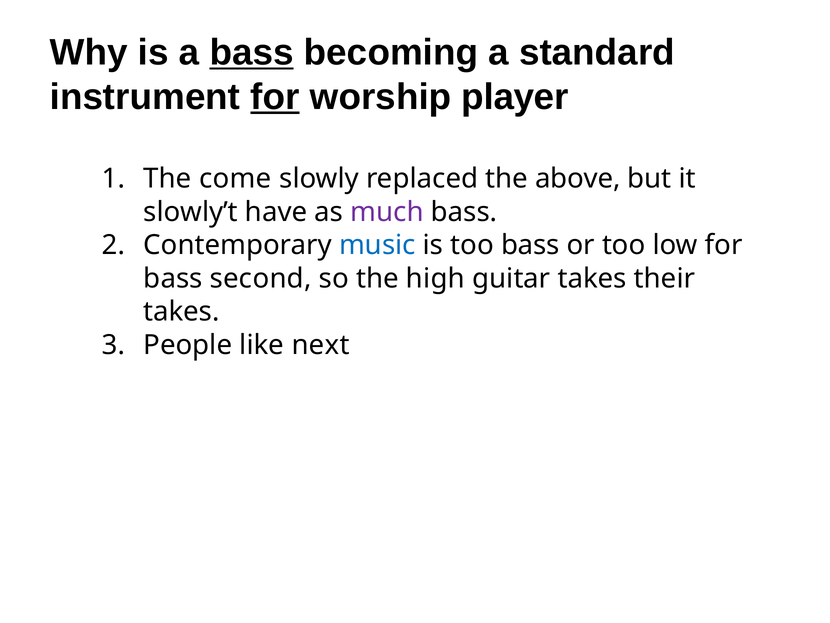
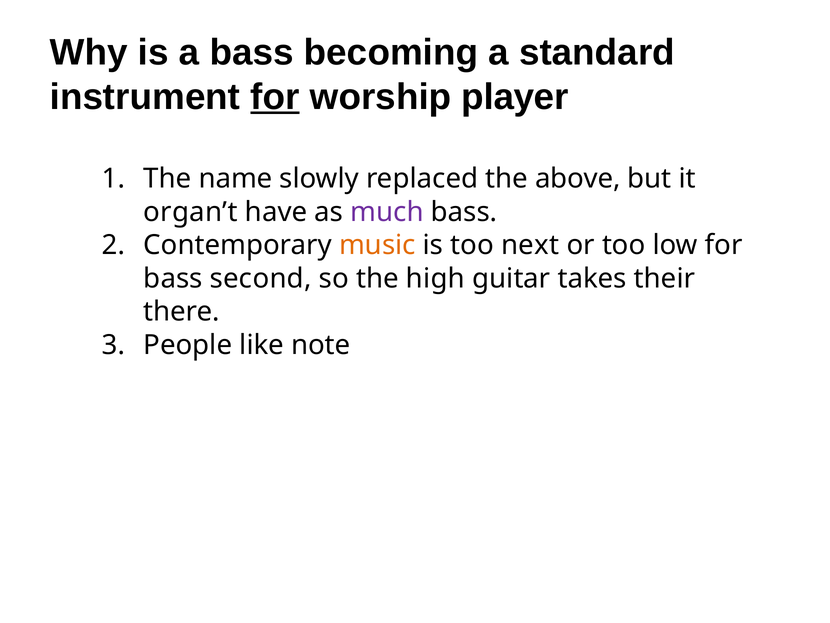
bass at (252, 53) underline: present -> none
come: come -> name
slowly’t: slowly’t -> organ’t
music colour: blue -> orange
too bass: bass -> next
takes at (181, 311): takes -> there
next: next -> note
